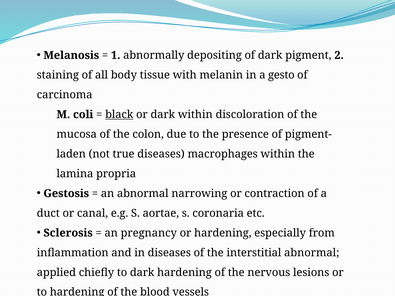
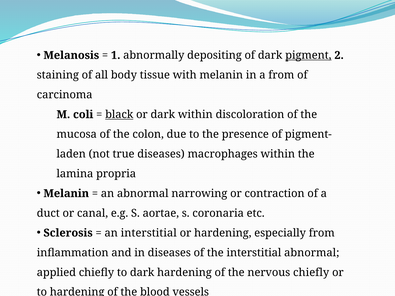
pigment underline: none -> present
a gesto: gesto -> from
Gestosis at (66, 194): Gestosis -> Melanin
an pregnancy: pregnancy -> interstitial
nervous lesions: lesions -> chiefly
